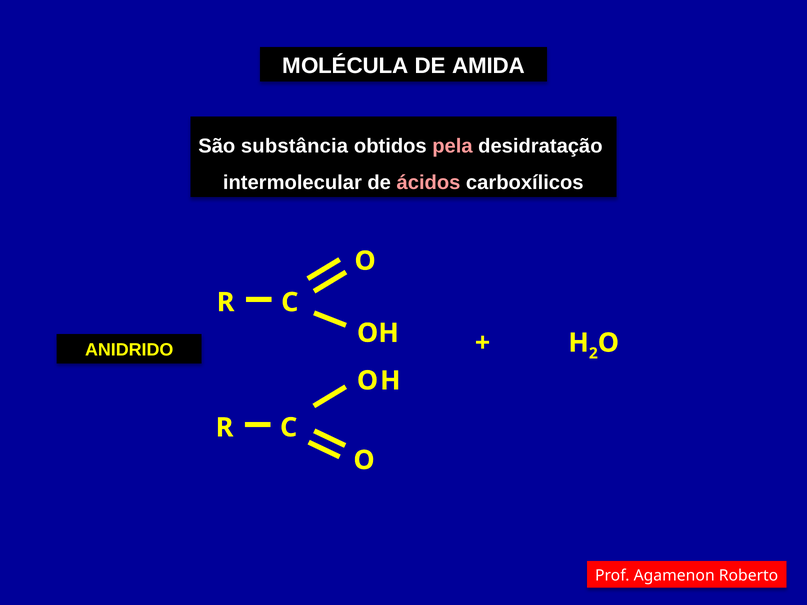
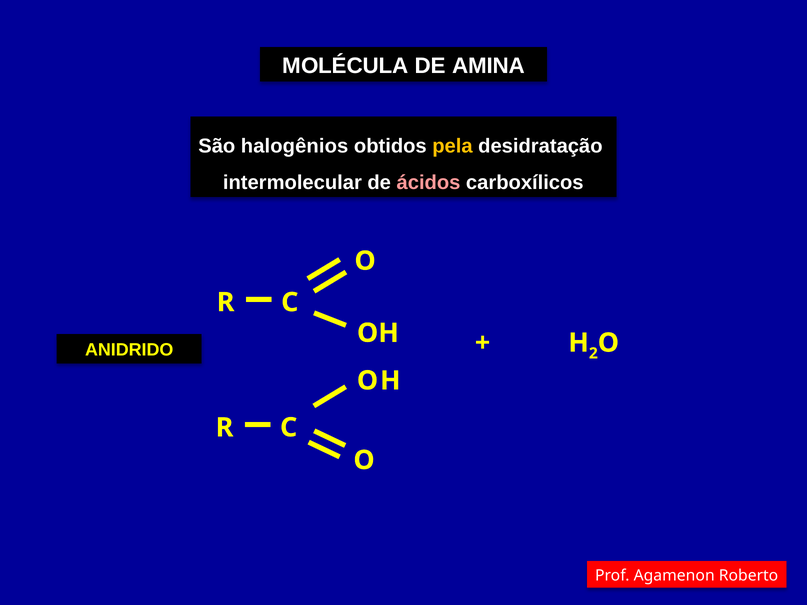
AMIDA: AMIDA -> AMINA
substância: substância -> halogênios
pela colour: pink -> yellow
